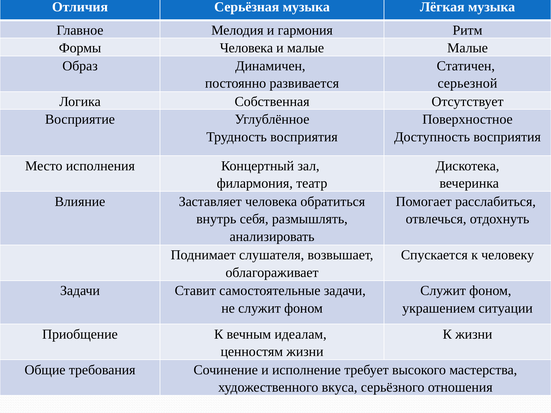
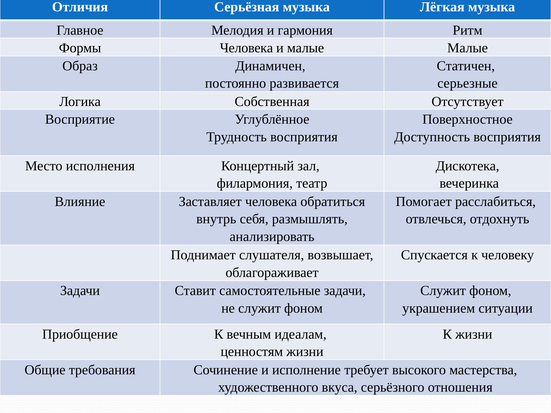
серьезной: серьезной -> серьезные
